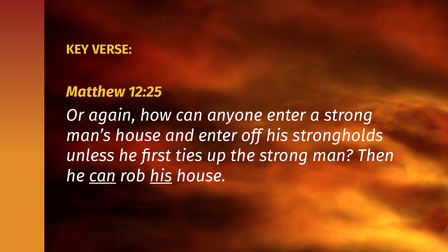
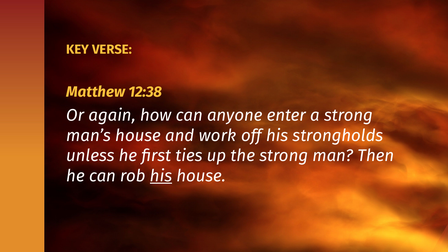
12:25: 12:25 -> 12:38
and enter: enter -> work
can at (103, 176) underline: present -> none
